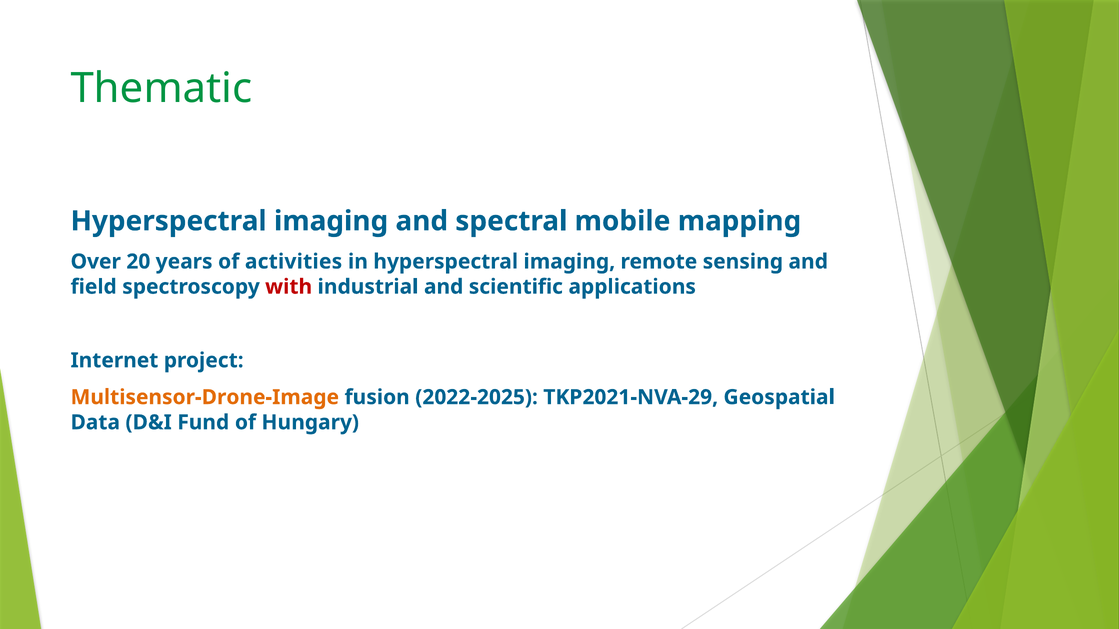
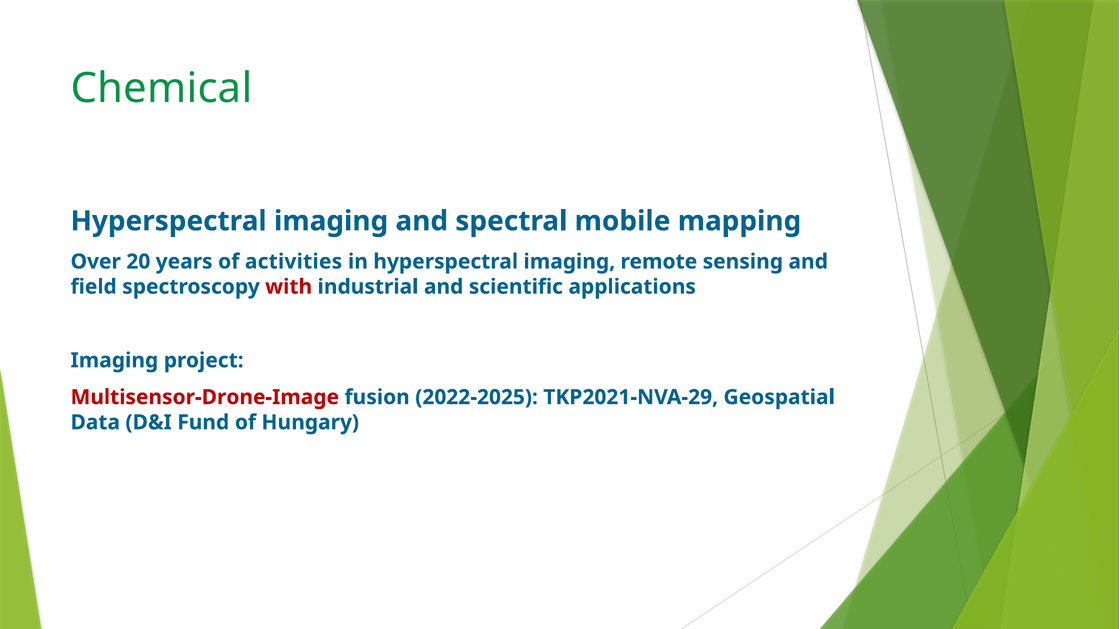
Thematic: Thematic -> Chemical
Internet at (114, 361): Internet -> Imaging
Multisensor-Drone-Image colour: orange -> red
